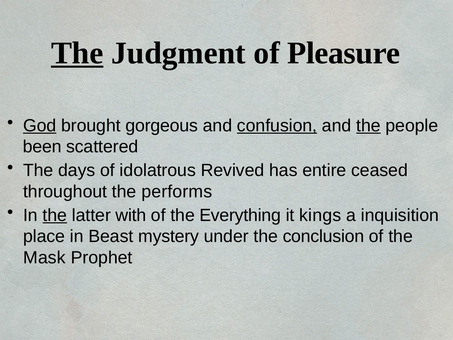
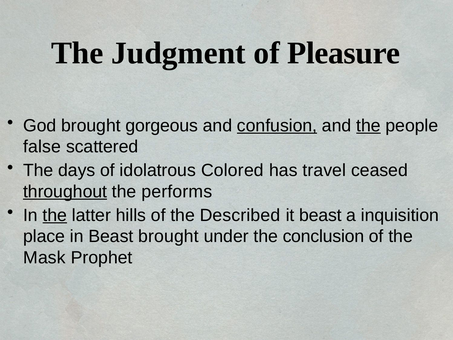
The at (77, 53) underline: present -> none
God underline: present -> none
been: been -> false
Revived: Revived -> Colored
entire: entire -> travel
throughout underline: none -> present
with: with -> hills
Everything: Everything -> Described
it kings: kings -> beast
Beast mystery: mystery -> brought
